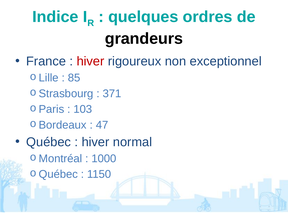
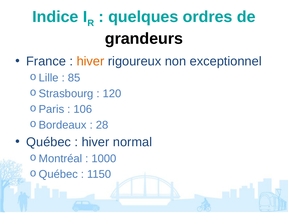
hiver at (90, 61) colour: red -> orange
371: 371 -> 120
103: 103 -> 106
47: 47 -> 28
